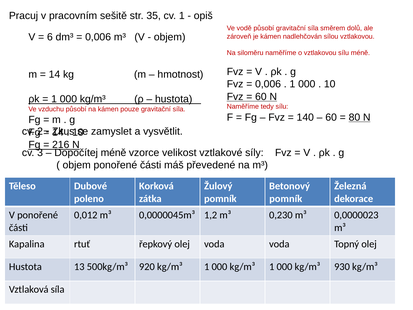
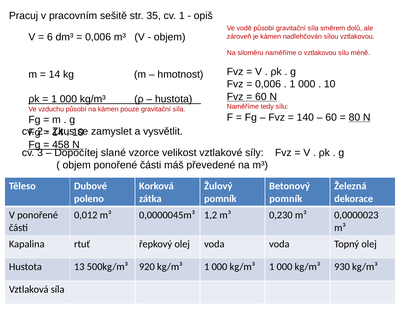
216: 216 -> 458
Dopočítej méně: méně -> slané
